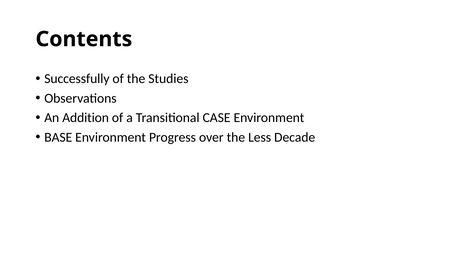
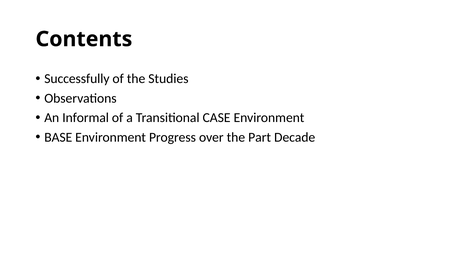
Addition: Addition -> Informal
Less: Less -> Part
